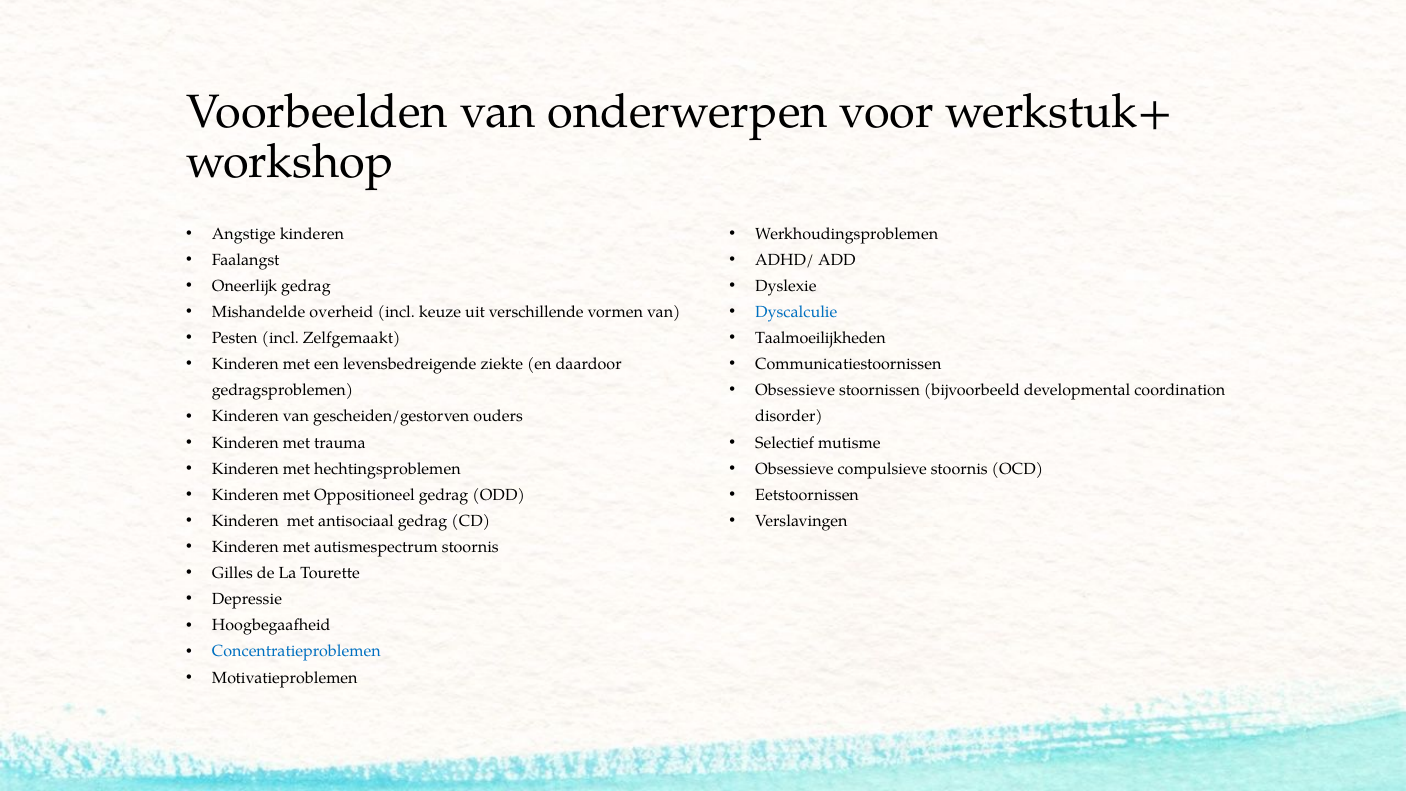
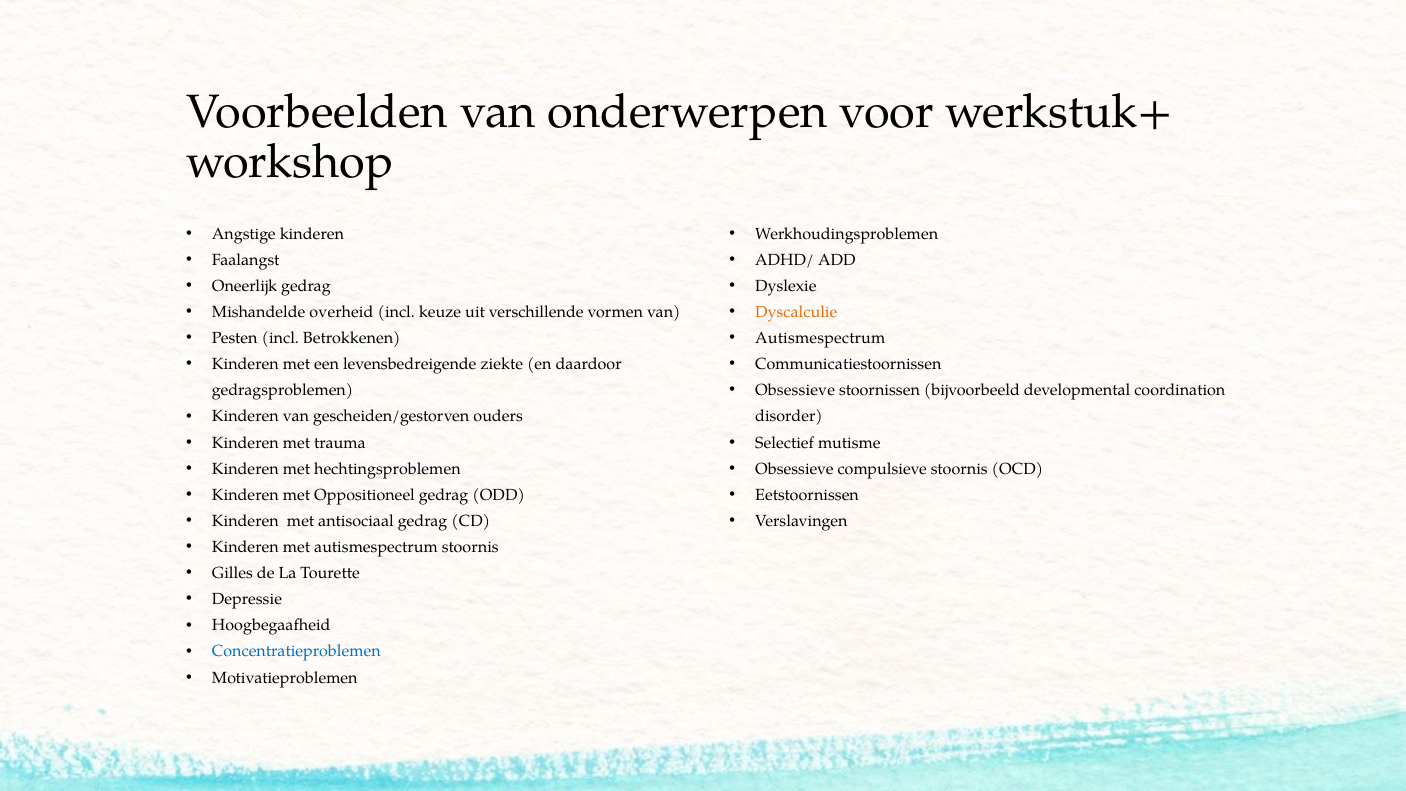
Dyscalculie colour: blue -> orange
Zelfgemaakt: Zelfgemaakt -> Betrokkenen
Taalmoeilijkheden at (820, 338): Taalmoeilijkheden -> Autismespectrum
